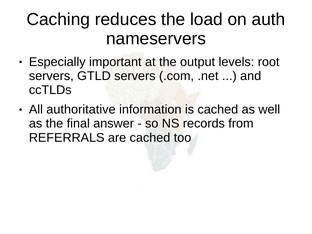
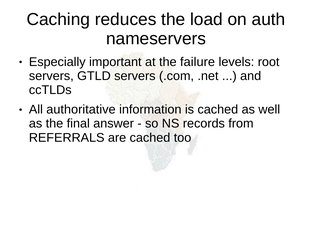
output: output -> failure
